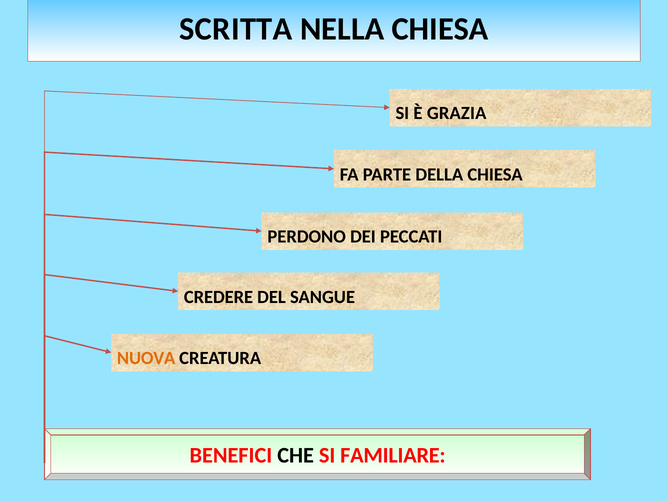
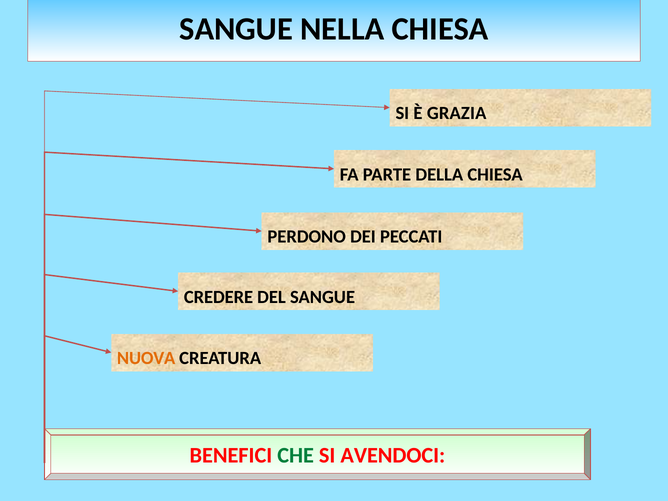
SCRITTA at (236, 29): SCRITTA -> SANGUE
CHE colour: black -> green
FAMILIARE: FAMILIARE -> AVENDOCI
